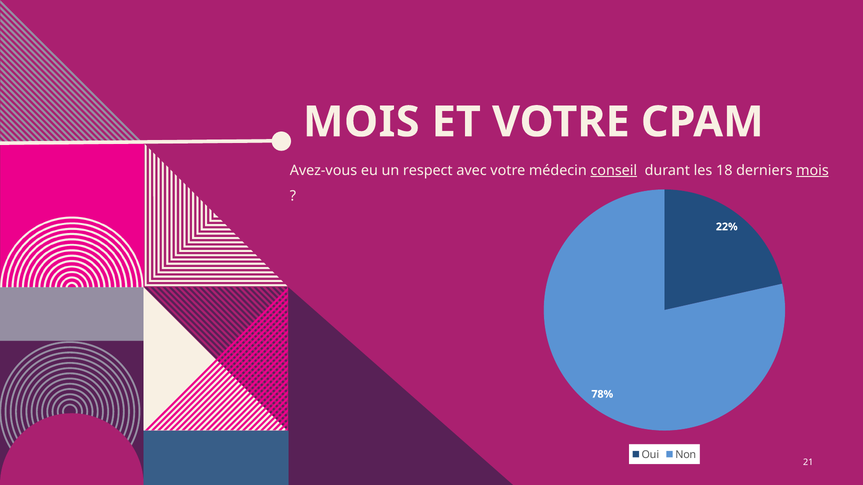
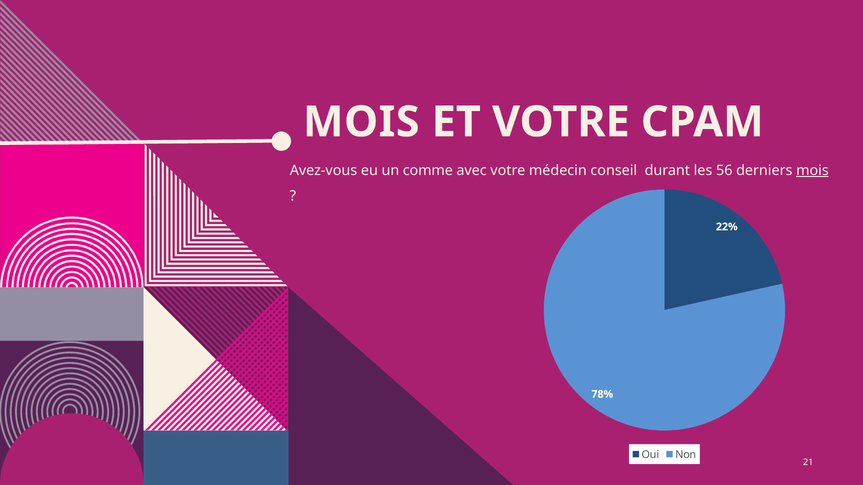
respect: respect -> comme
conseil underline: present -> none
18: 18 -> 56
